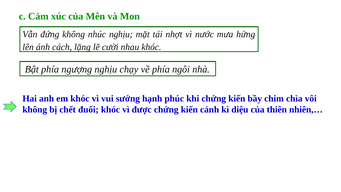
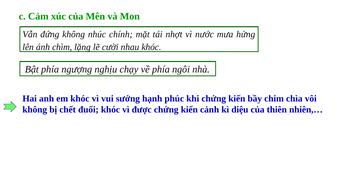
nhúc nghịu: nghịu -> chính
cách: cách -> chìm
